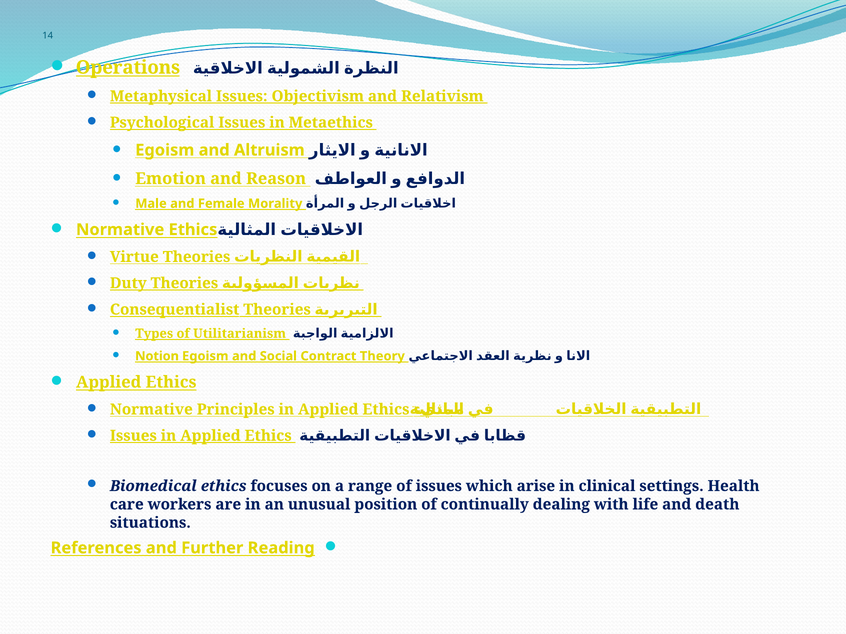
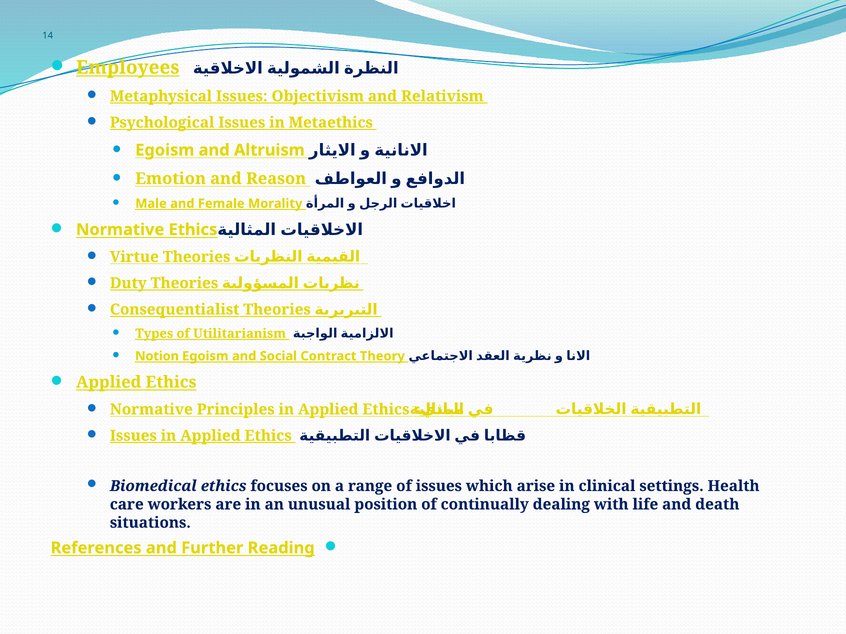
Operations: Operations -> Employees
